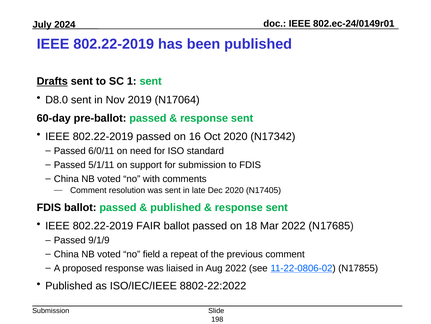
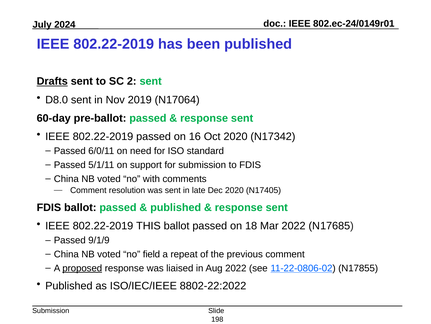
1: 1 -> 2
FAIR: FAIR -> THIS
proposed underline: none -> present
